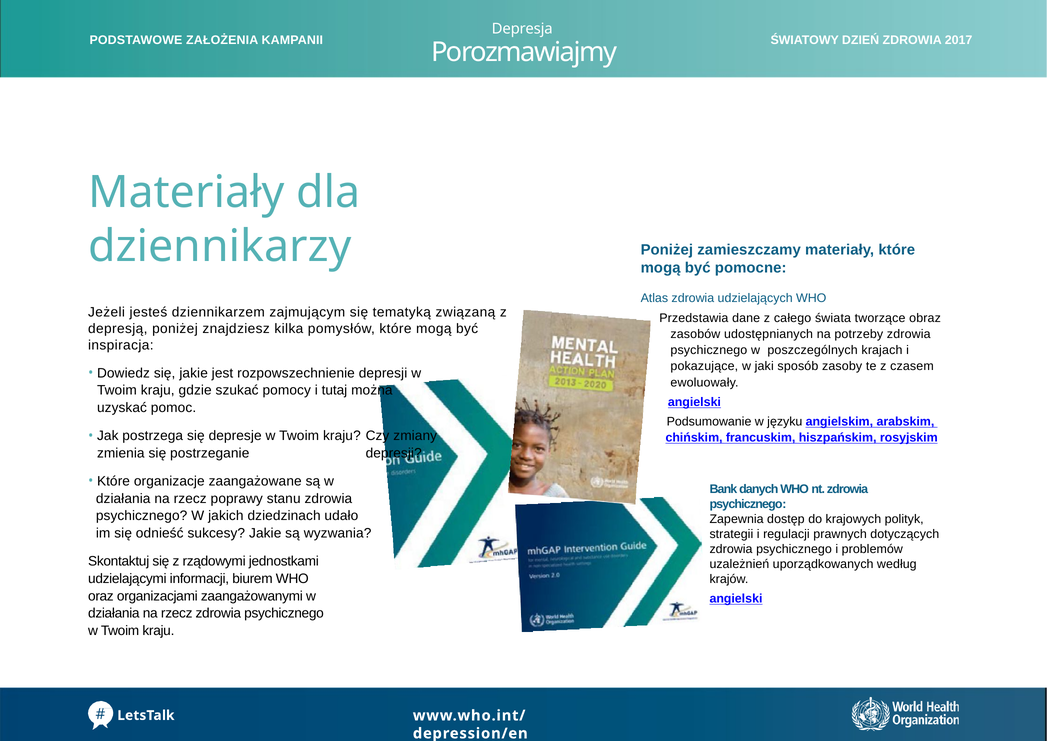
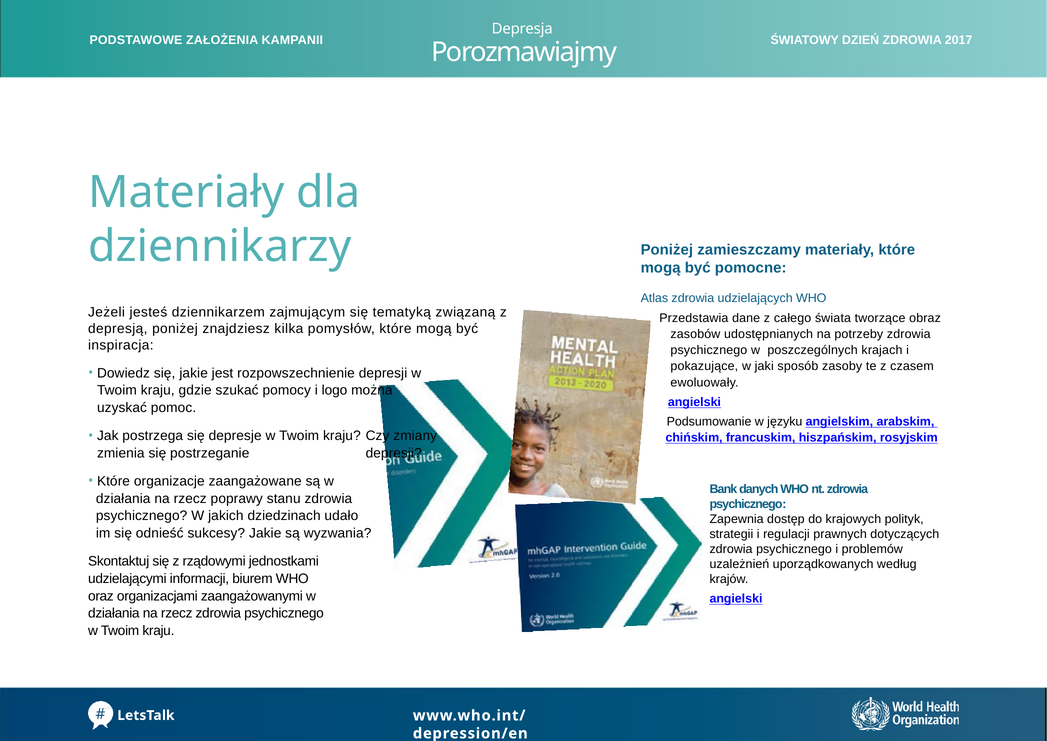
tutaj: tutaj -> logo
